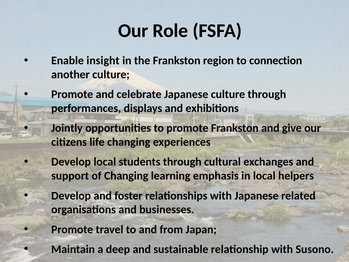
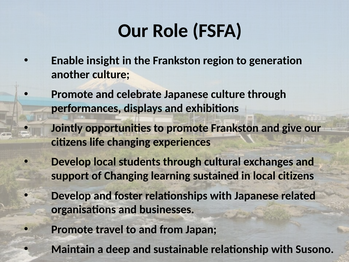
connection: connection -> generation
emphasis: emphasis -> sustained
local helpers: helpers -> citizens
